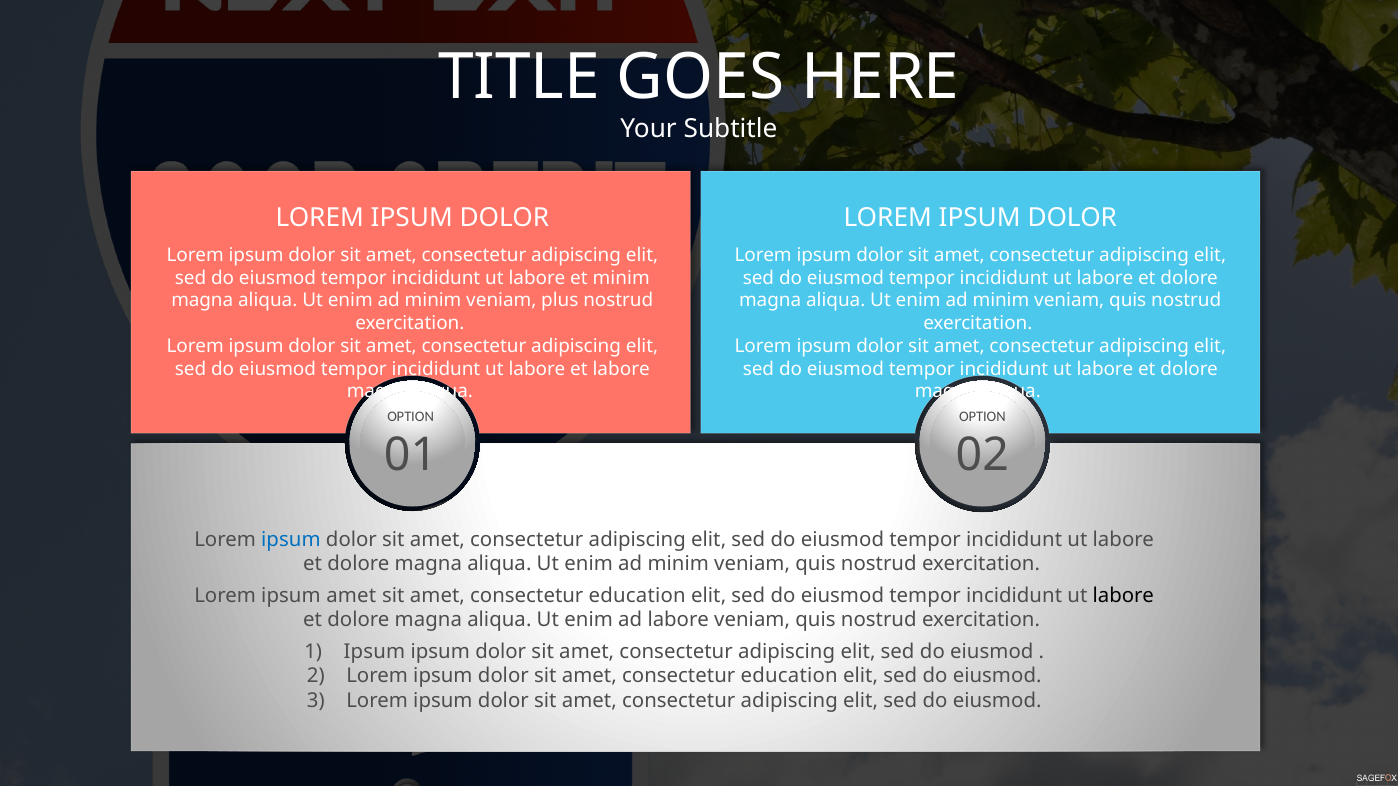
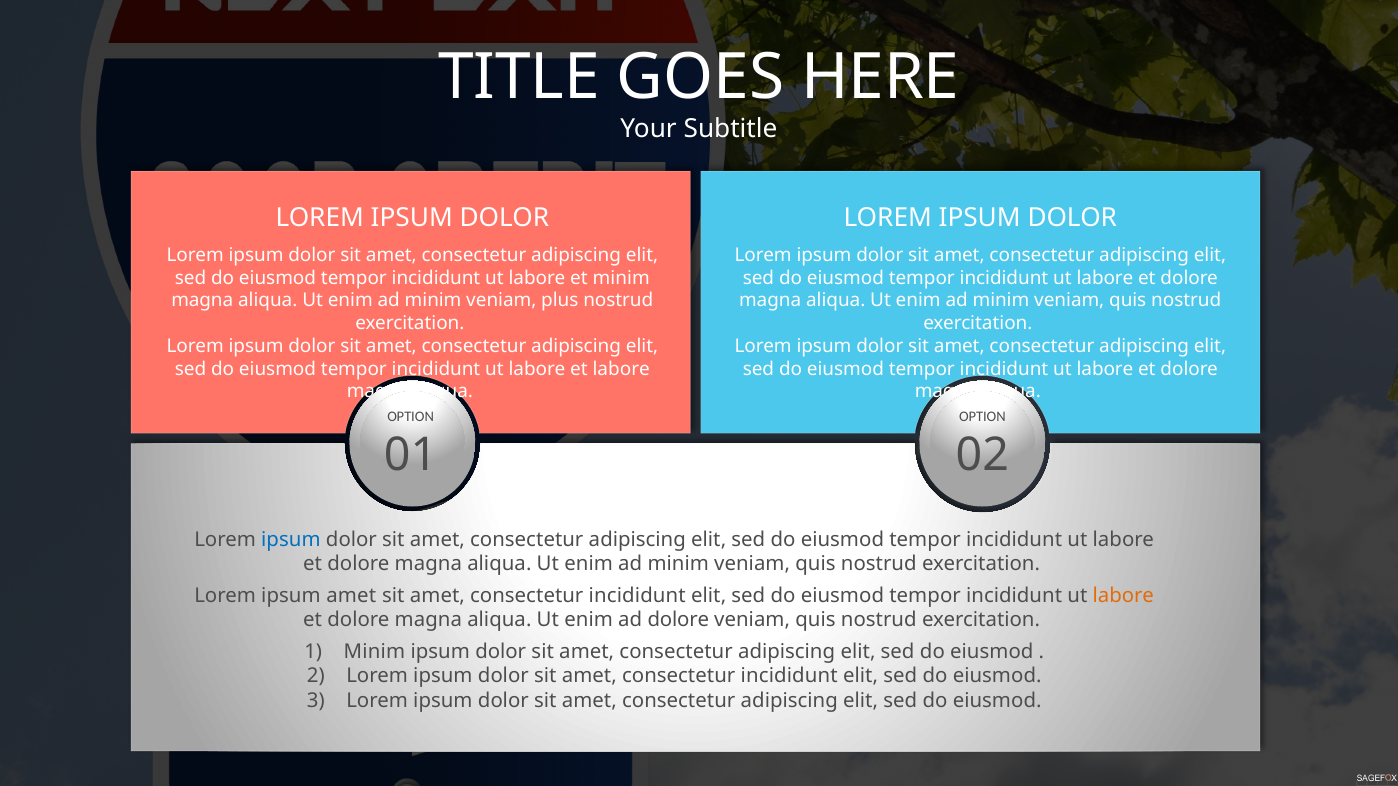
education at (637, 596): education -> incididunt
labore at (1123, 596) colour: black -> orange
ad labore: labore -> dolore
Ipsum at (374, 652): Ipsum -> Minim
education at (789, 676): education -> incididunt
